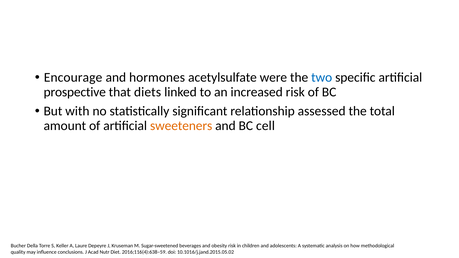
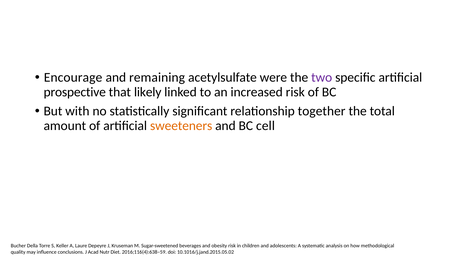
hormones: hormones -> remaining
two colour: blue -> purple
diets: diets -> likely
assessed: assessed -> together
